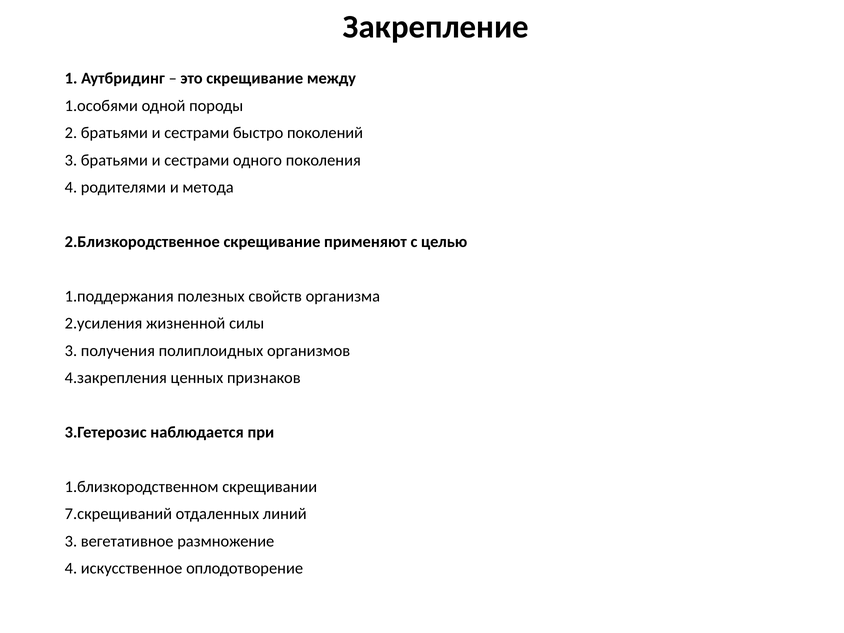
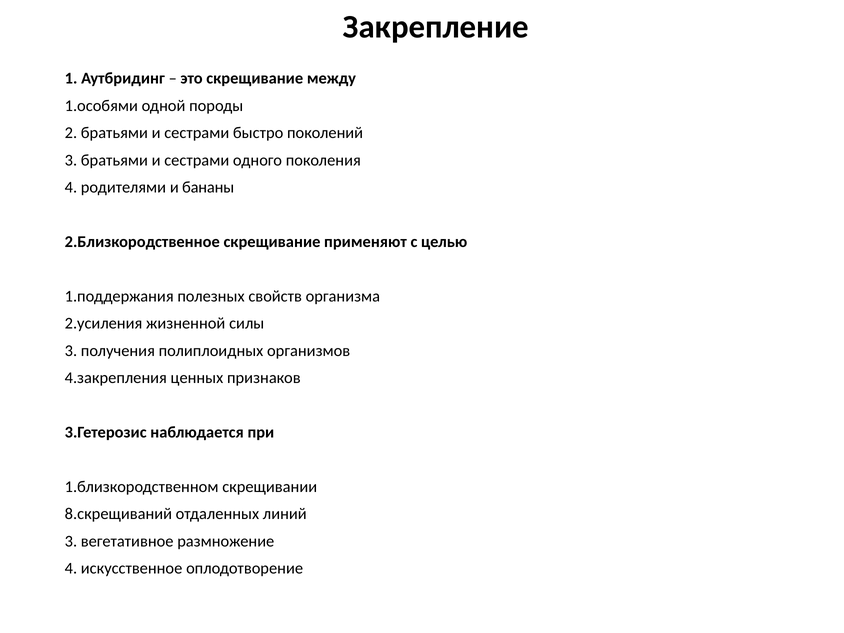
метода: метода -> бананы
7.скрещиваний: 7.скрещиваний -> 8.скрещиваний
